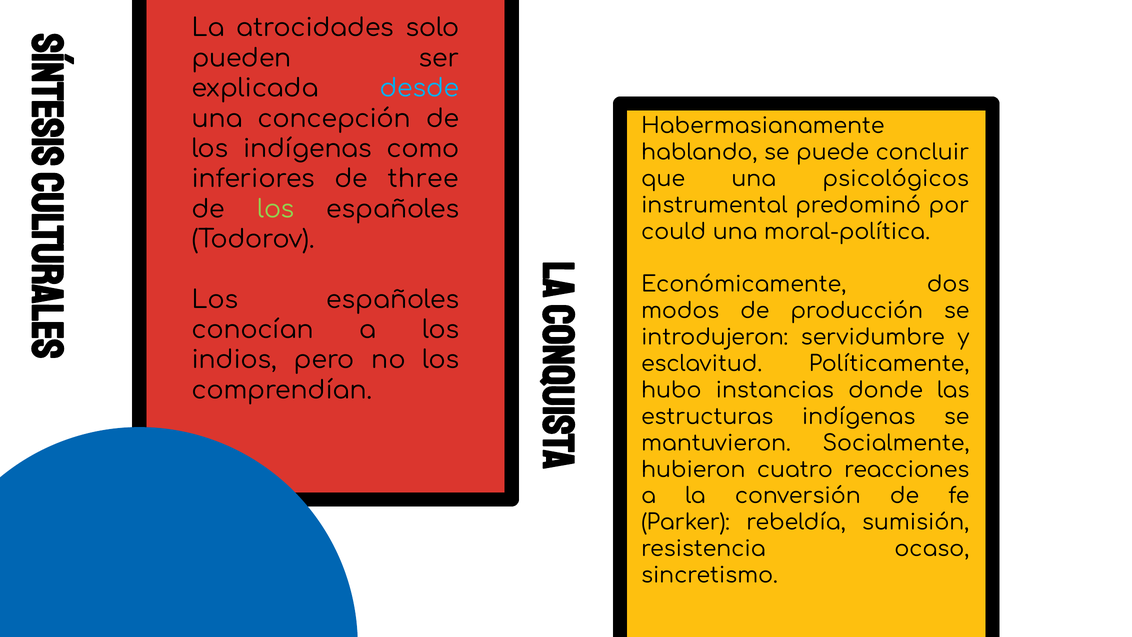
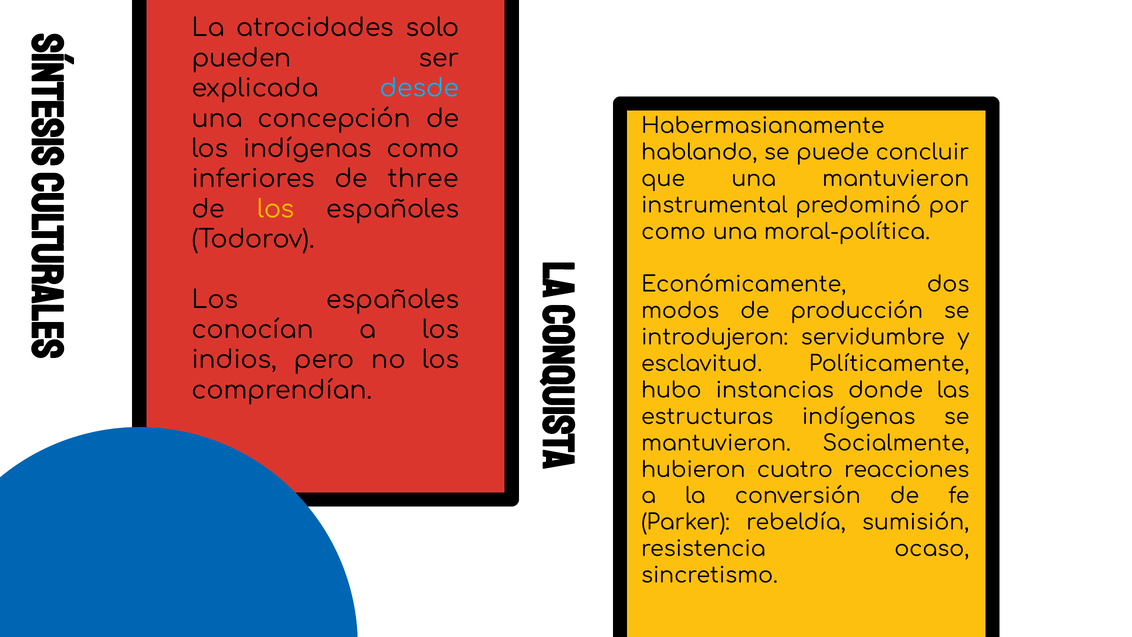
una psicológicos: psicológicos -> mantuvieron
los at (276, 209) colour: light green -> yellow
could at (674, 232): could -> como
